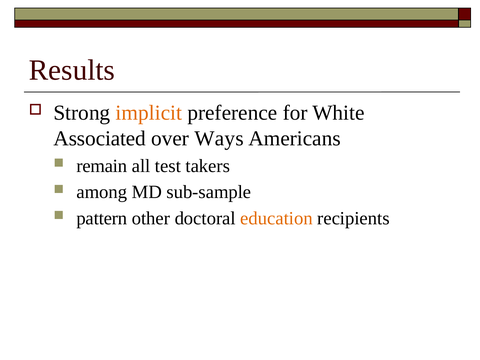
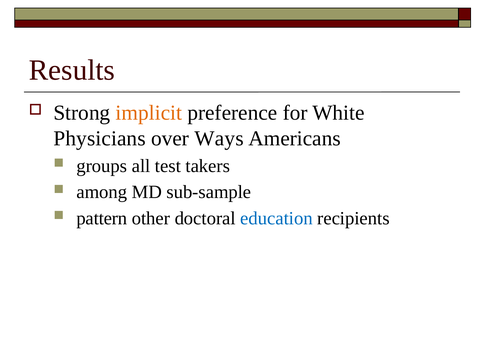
Associated: Associated -> Physicians
remain: remain -> groups
education colour: orange -> blue
